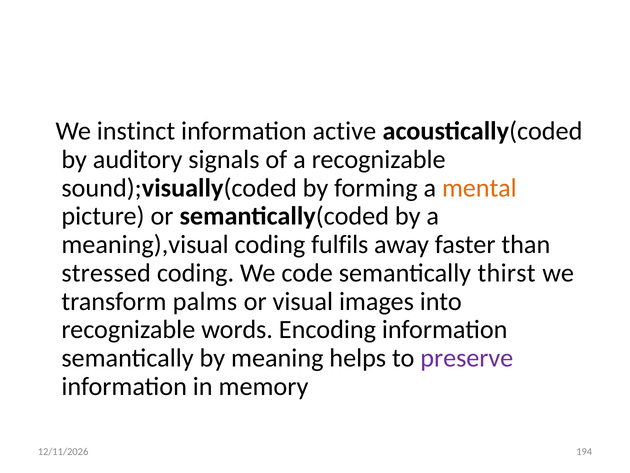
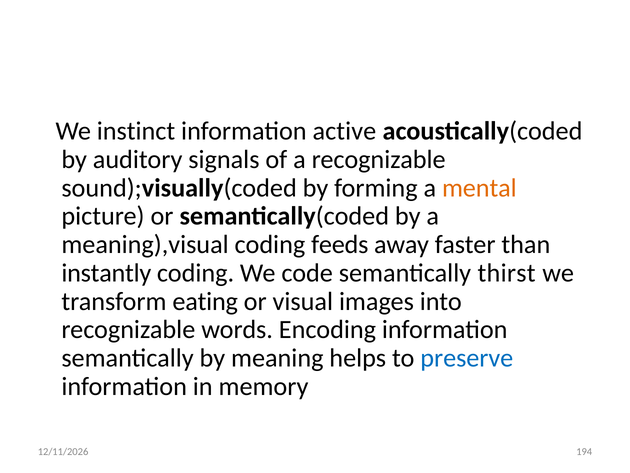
fulfils: fulfils -> feeds
stressed: stressed -> instantly
palms: palms -> eating
preserve colour: purple -> blue
